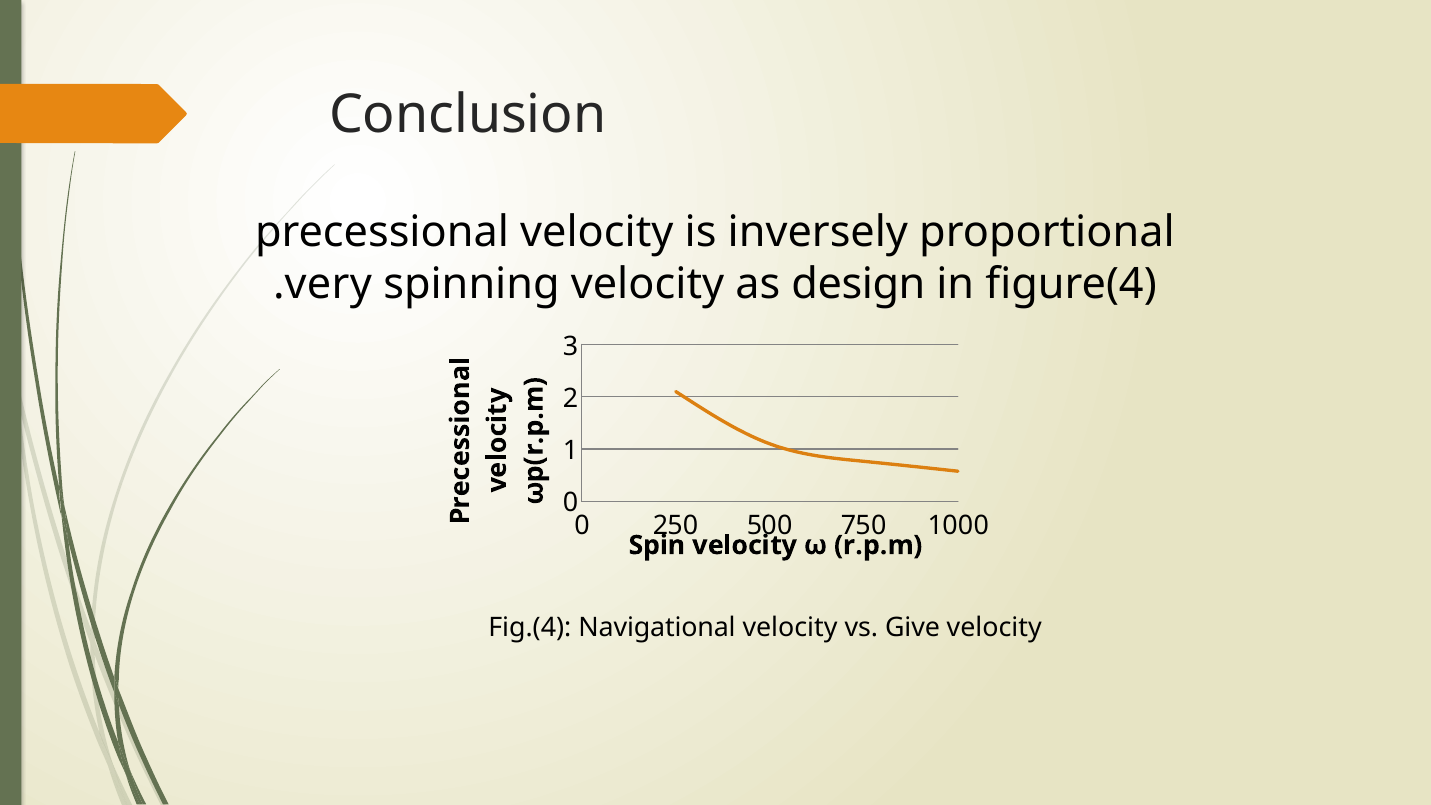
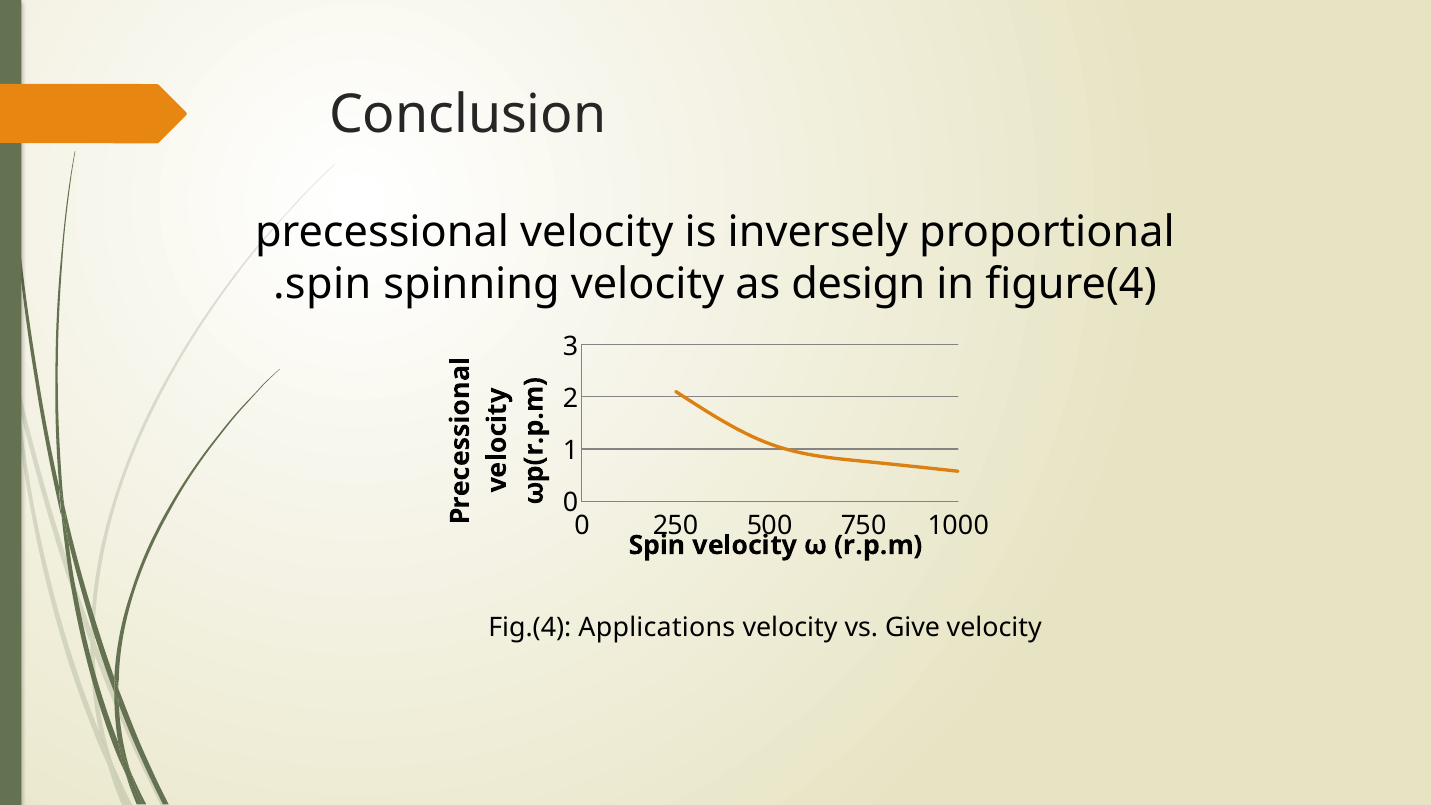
very at (328, 284): very -> spin
Navigational: Navigational -> Applications
